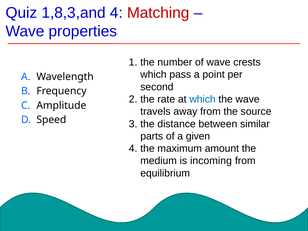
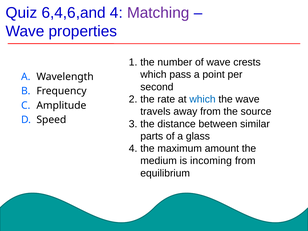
1,8,3,and: 1,8,3,and -> 6,4,6,and
Matching colour: red -> purple
given: given -> glass
